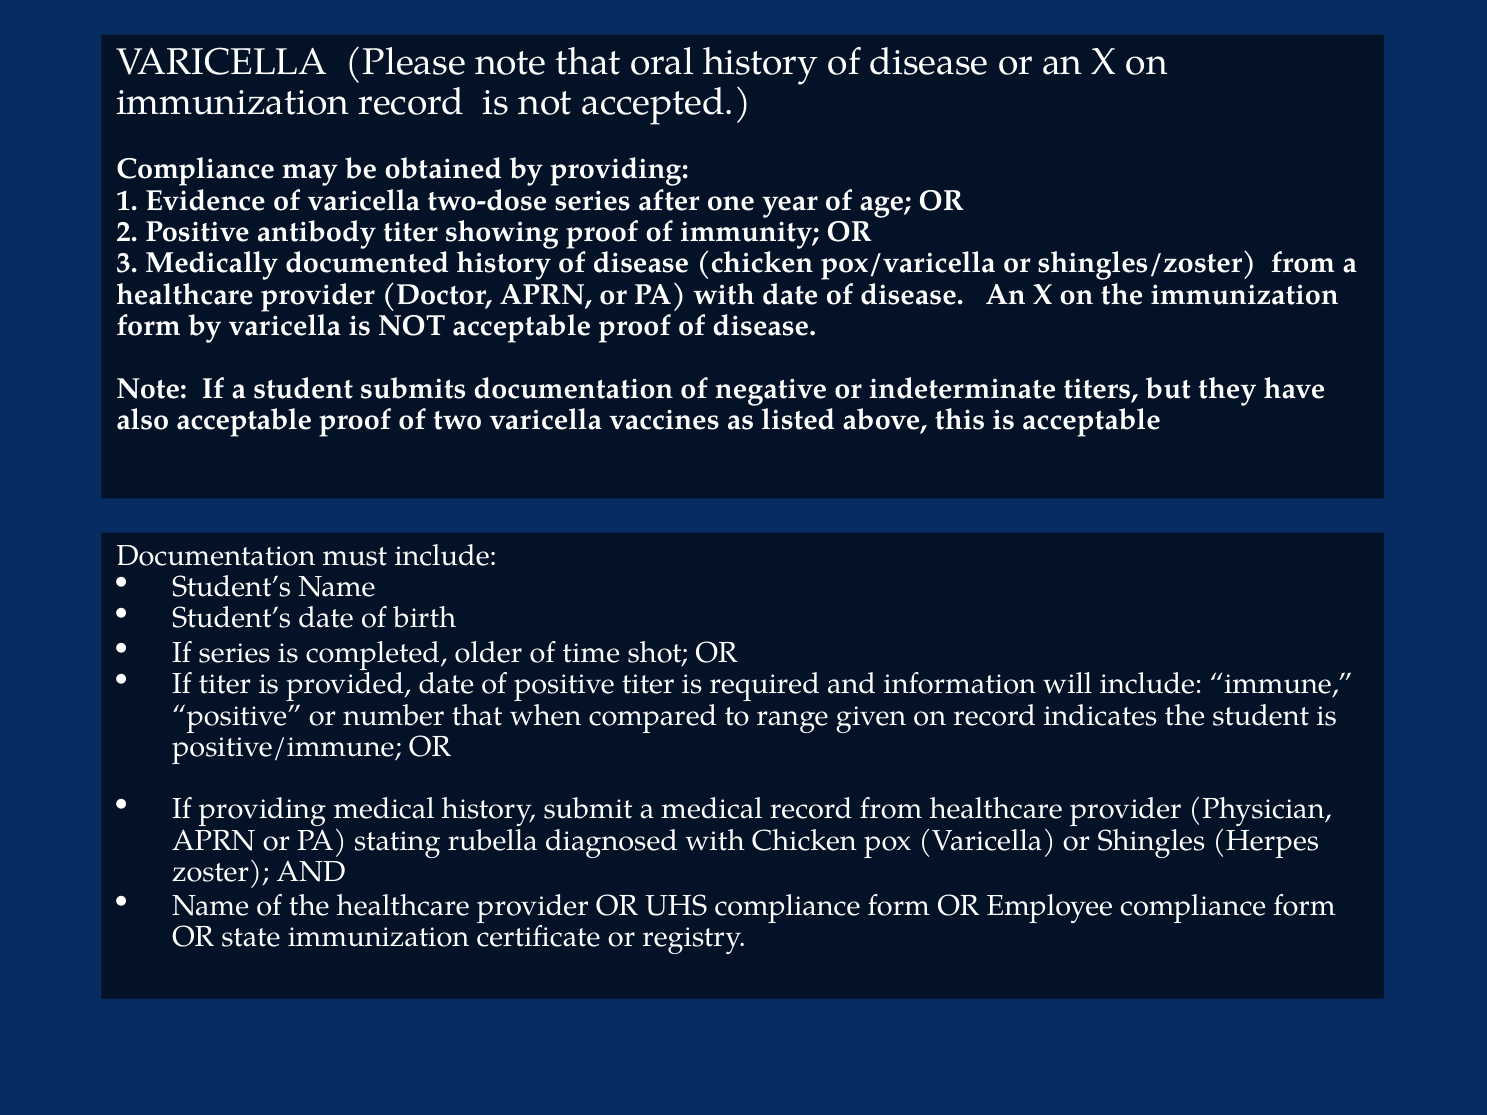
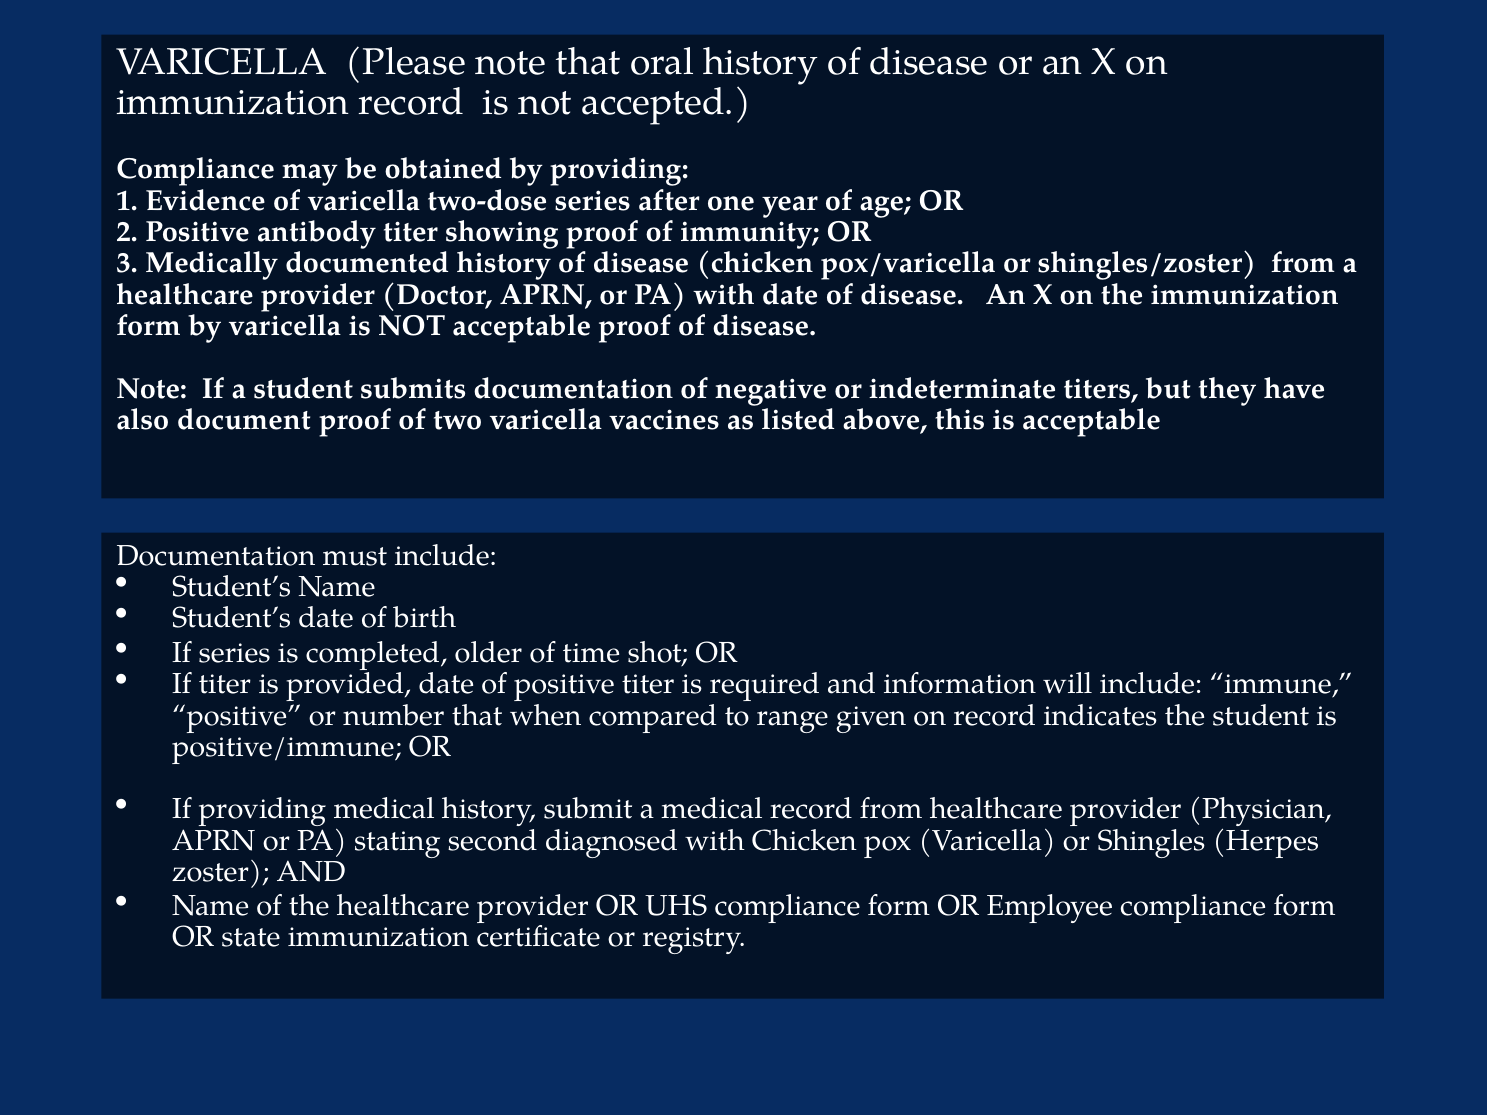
also acceptable: acceptable -> document
rubella: rubella -> second
